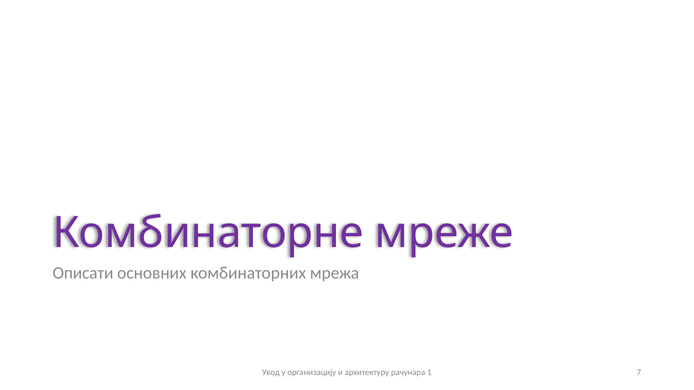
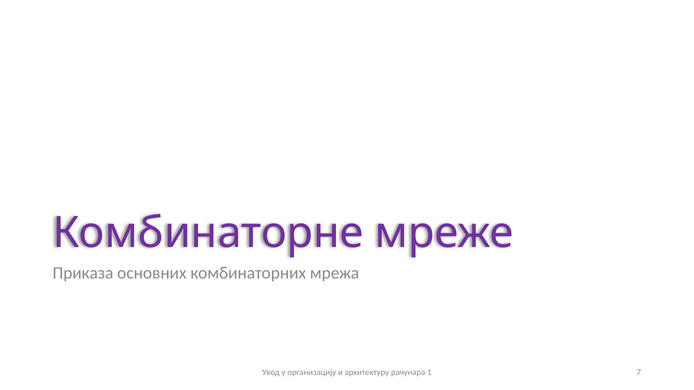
Описати: Описати -> Приказа
